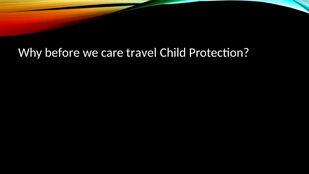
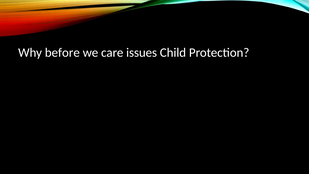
travel: travel -> issues
